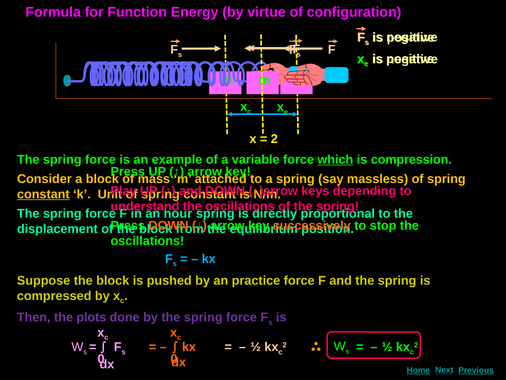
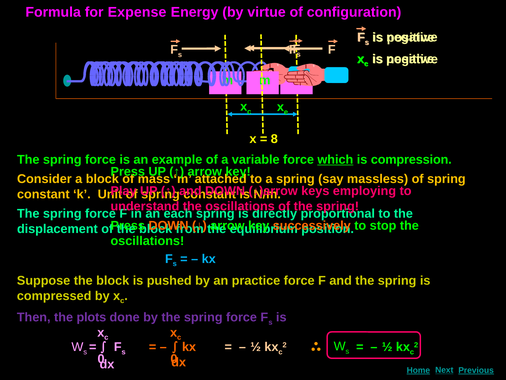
Function: Function -> Expense
2 at (274, 139): 2 -> 8
depending: depending -> employing
constant at (43, 194) underline: present -> none
hour: hour -> each
